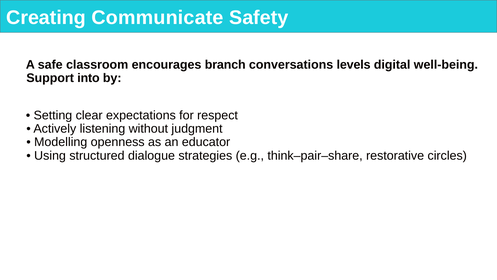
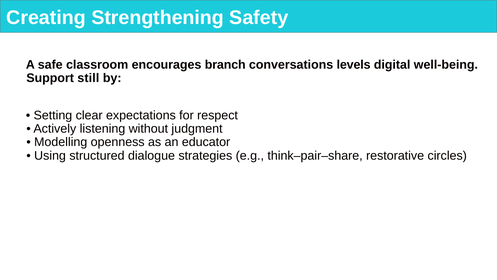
Communicate: Communicate -> Strengthening
into: into -> still
